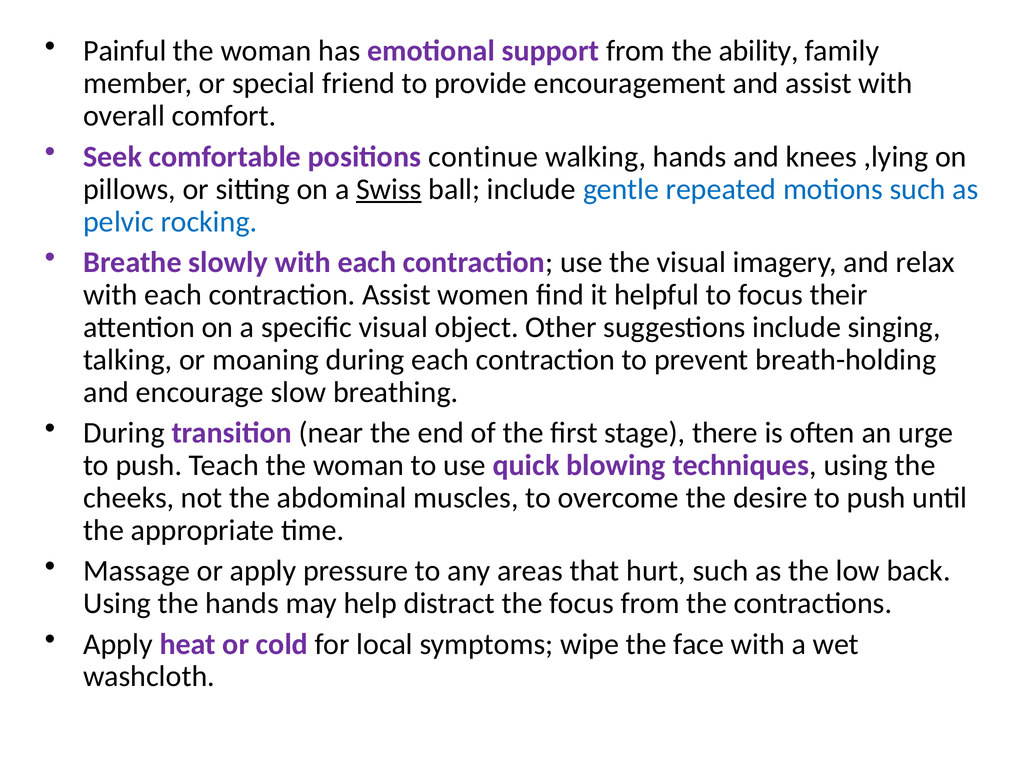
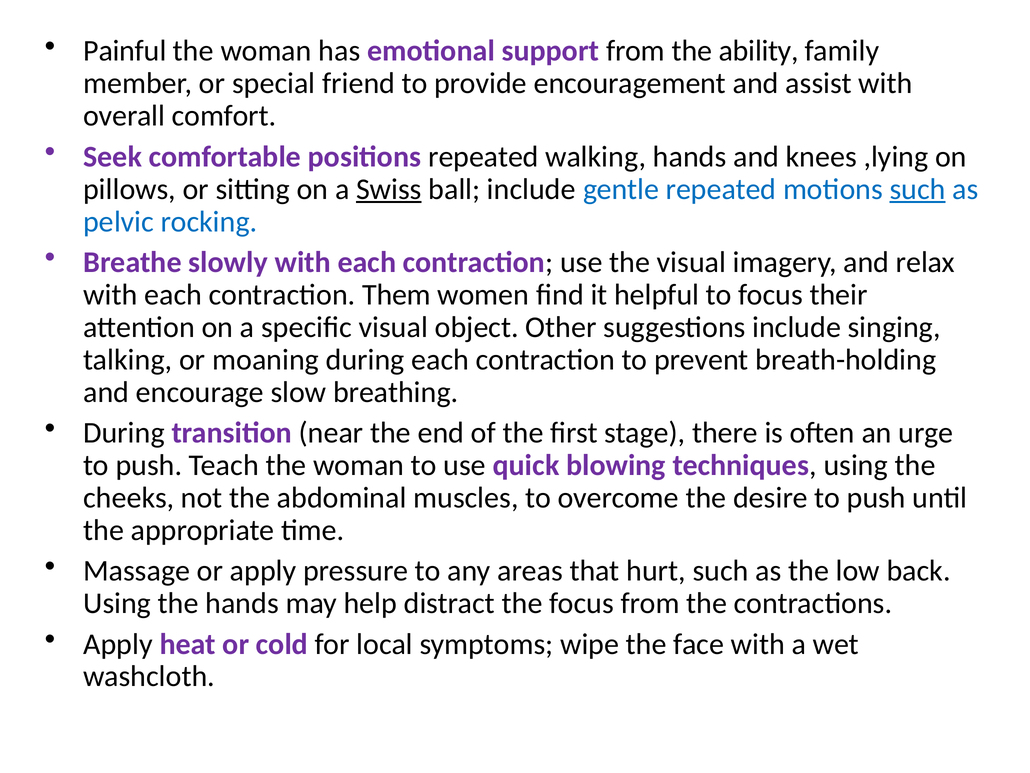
positions continue: continue -> repeated
such at (918, 189) underline: none -> present
contraction Assist: Assist -> Them
